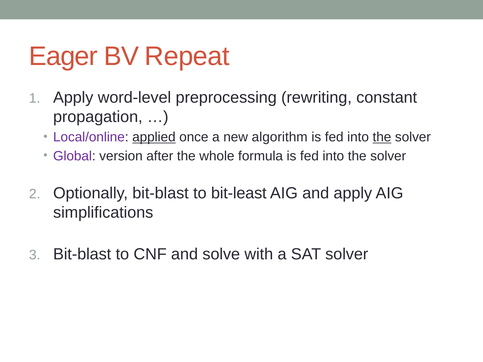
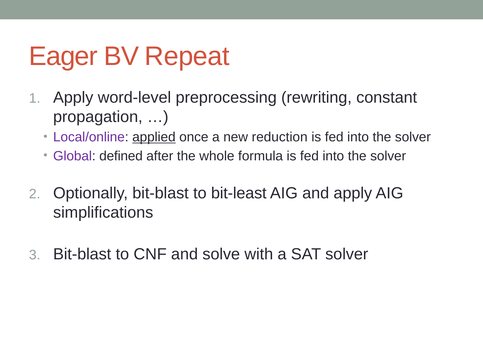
algorithm: algorithm -> reduction
the at (382, 137) underline: present -> none
version: version -> defined
